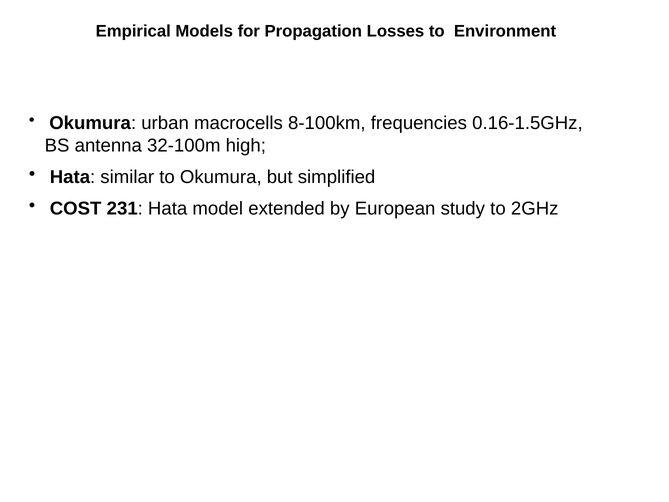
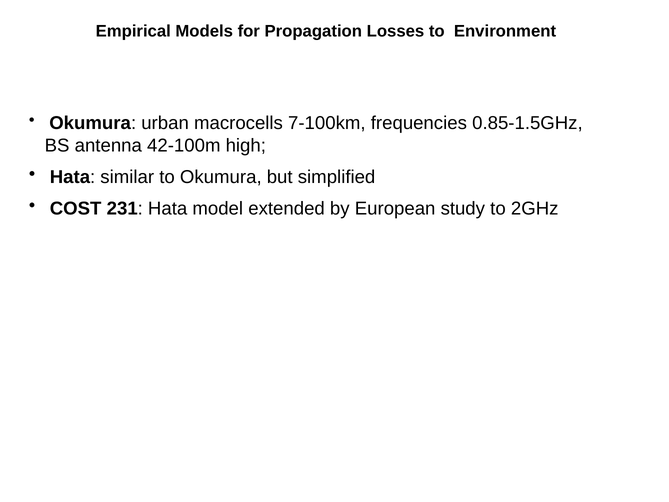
8-100km: 8-100km -> 7-100km
0.16-1.5GHz: 0.16-1.5GHz -> 0.85-1.5GHz
32-100m: 32-100m -> 42-100m
